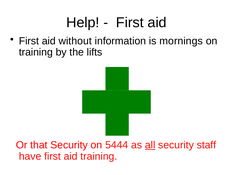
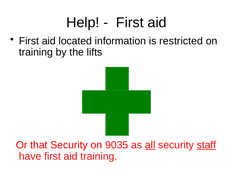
without: without -> located
mornings: mornings -> restricted
5444: 5444 -> 9035
staff underline: none -> present
